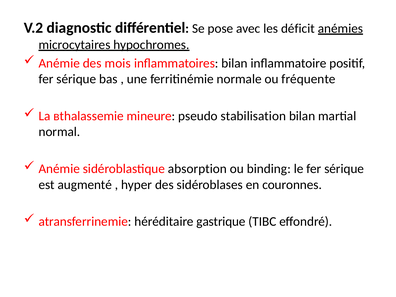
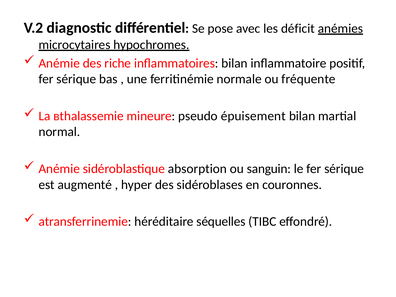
mois: mois -> riche
stabilisation: stabilisation -> épuisement
binding: binding -> sanguin
gastrique: gastrique -> séquelles
